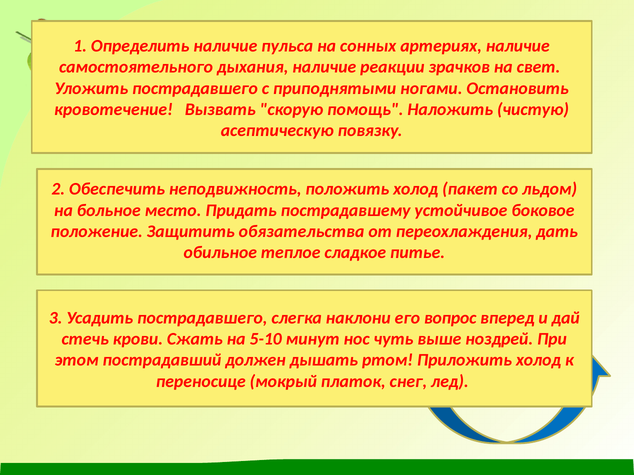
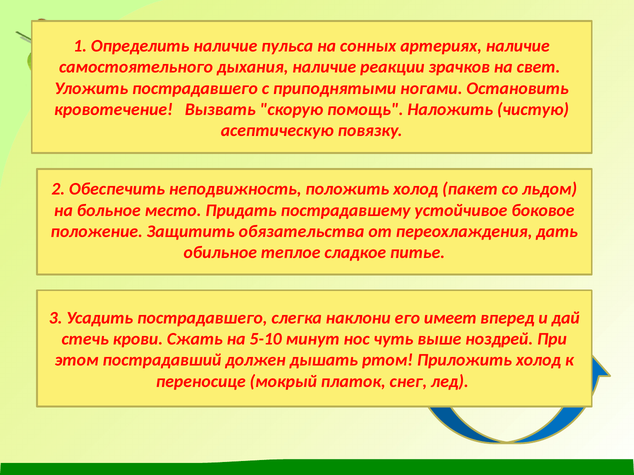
вопрос: вопрос -> имеет
